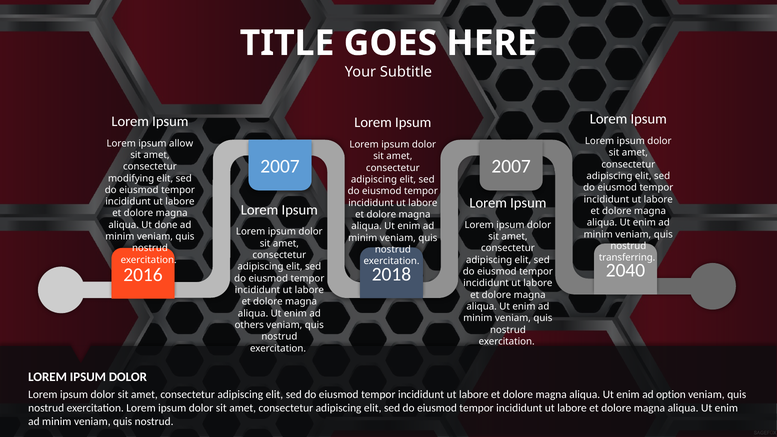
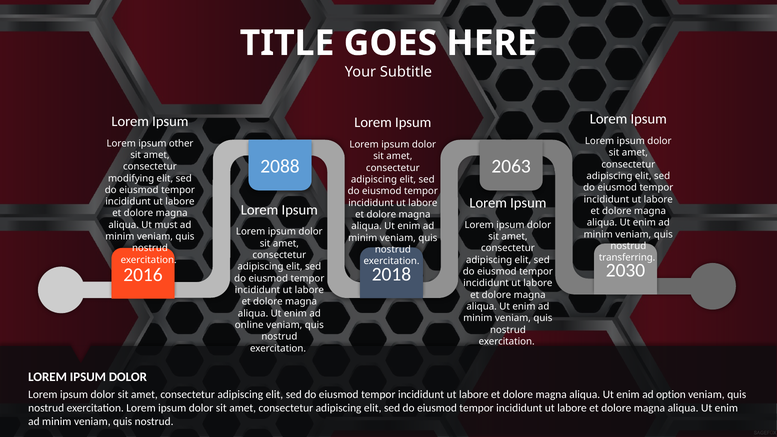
allow: allow -> other
2007 at (280, 166): 2007 -> 2088
2007 at (511, 166): 2007 -> 2063
done: done -> must
2040: 2040 -> 2030
others: others -> online
